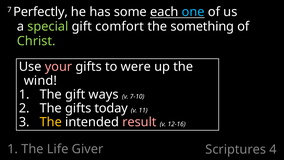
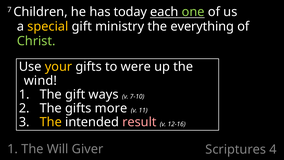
Perfectly: Perfectly -> Children
some: some -> today
one colour: light blue -> light green
special colour: light green -> yellow
comfort: comfort -> ministry
something: something -> everything
your colour: pink -> yellow
today: today -> more
Life: Life -> Will
